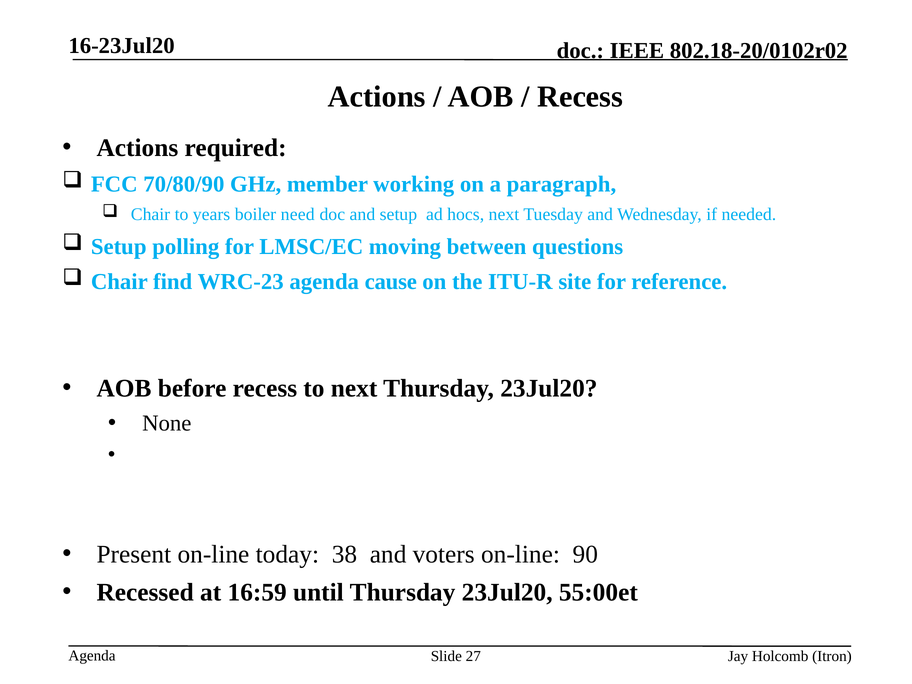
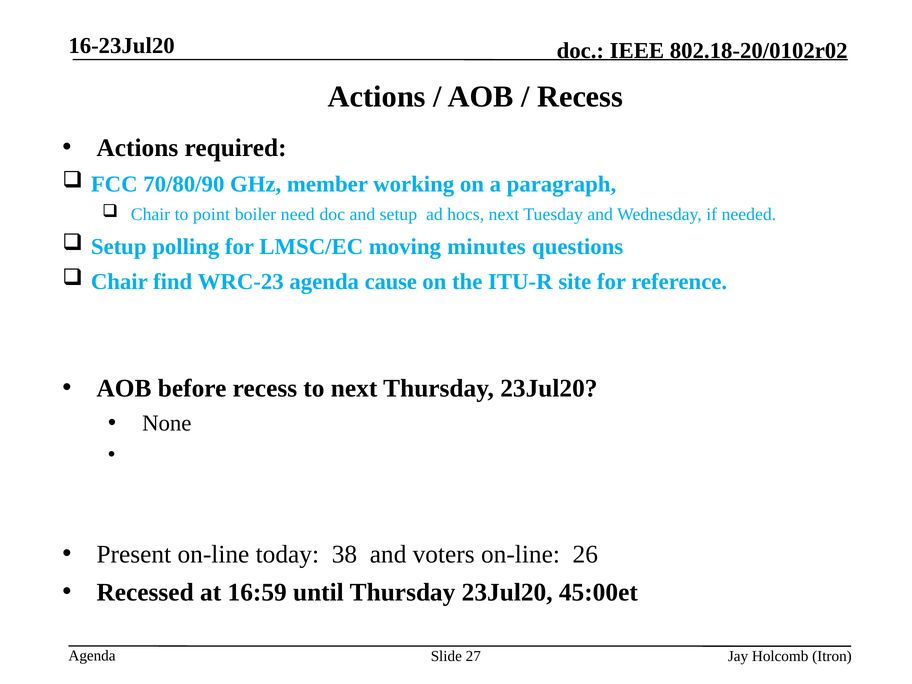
years: years -> point
between: between -> minutes
90: 90 -> 26
55:00et: 55:00et -> 45:00et
